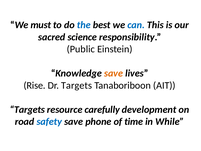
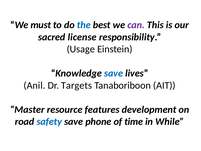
can colour: blue -> purple
science: science -> license
Public: Public -> Usage
save at (114, 73) colour: orange -> blue
Rise: Rise -> Anil
Targets at (27, 109): Targets -> Master
carefully: carefully -> features
